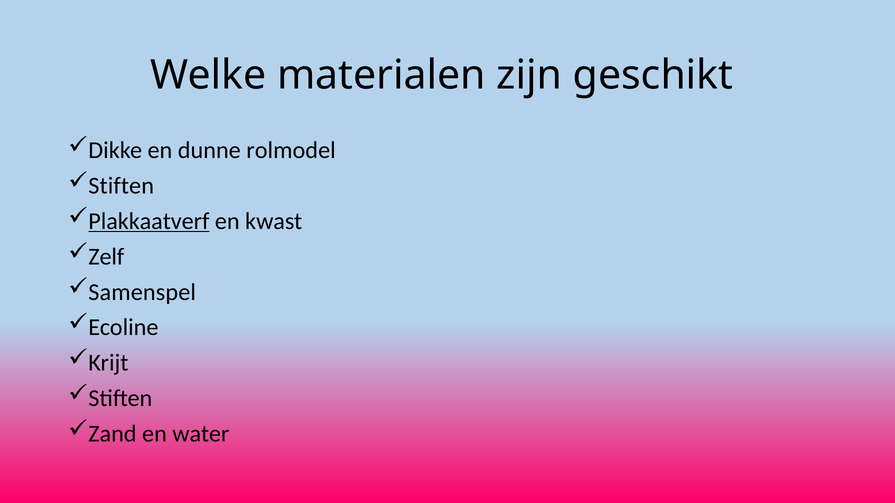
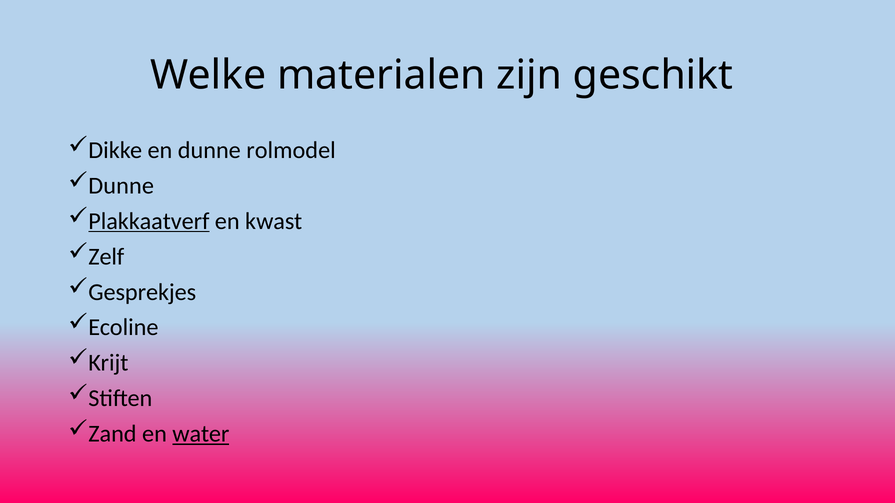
Stiften at (121, 186): Stiften -> Dunne
Samenspel: Samenspel -> Gesprekjes
water underline: none -> present
